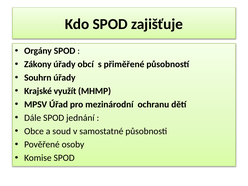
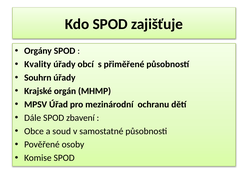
Zákony: Zákony -> Kvality
využít: využít -> orgán
jednání: jednání -> zbavení
